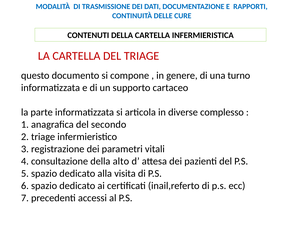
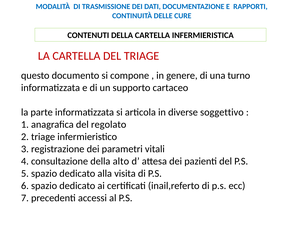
complesso: complesso -> soggettivo
secondo: secondo -> regolato
